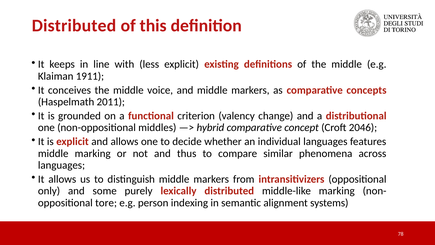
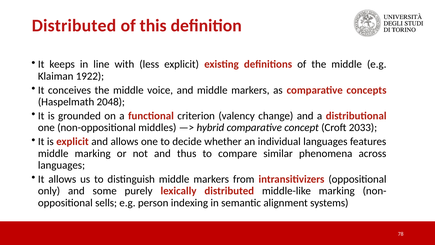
1911: 1911 -> 1922
2011: 2011 -> 2048
2046: 2046 -> 2033
tore: tore -> sells
